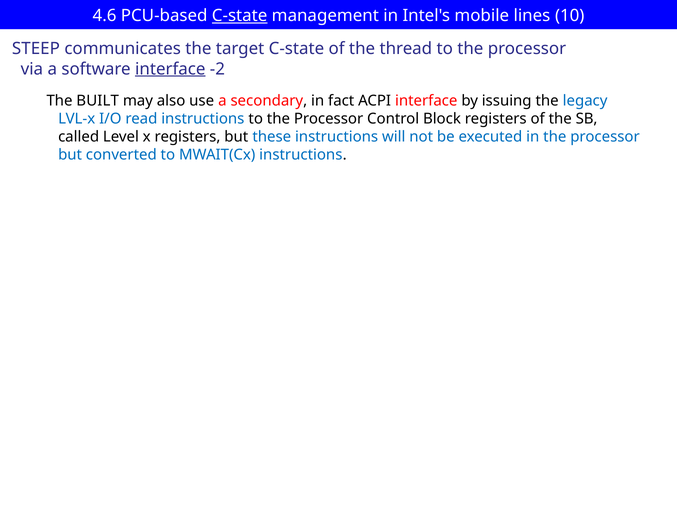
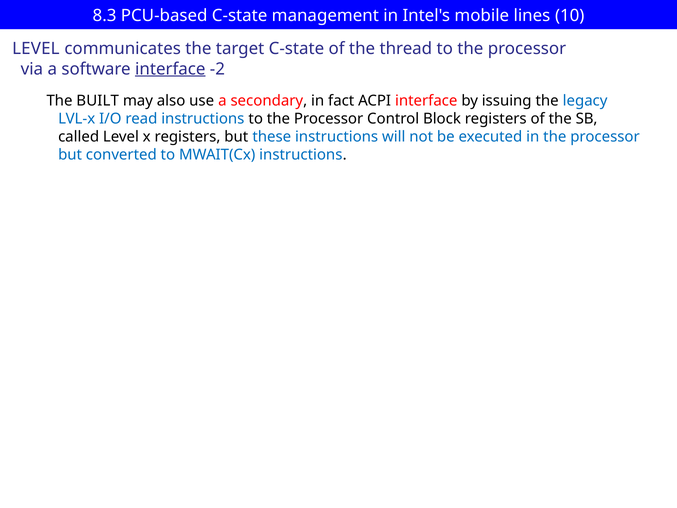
4.6: 4.6 -> 8.3
C-state at (240, 16) underline: present -> none
STEEP at (36, 49): STEEP -> LEVEL
